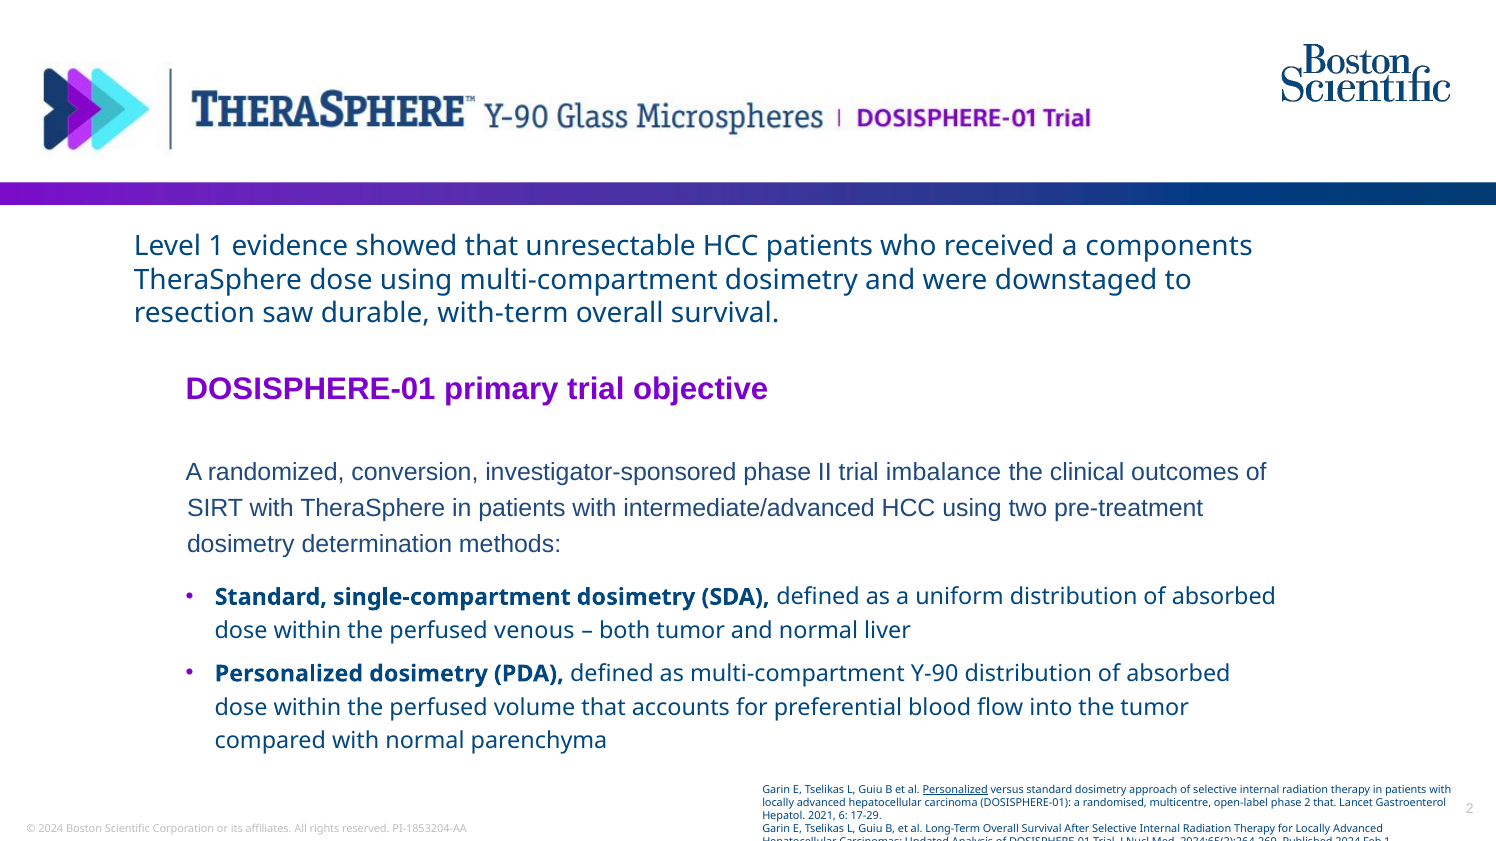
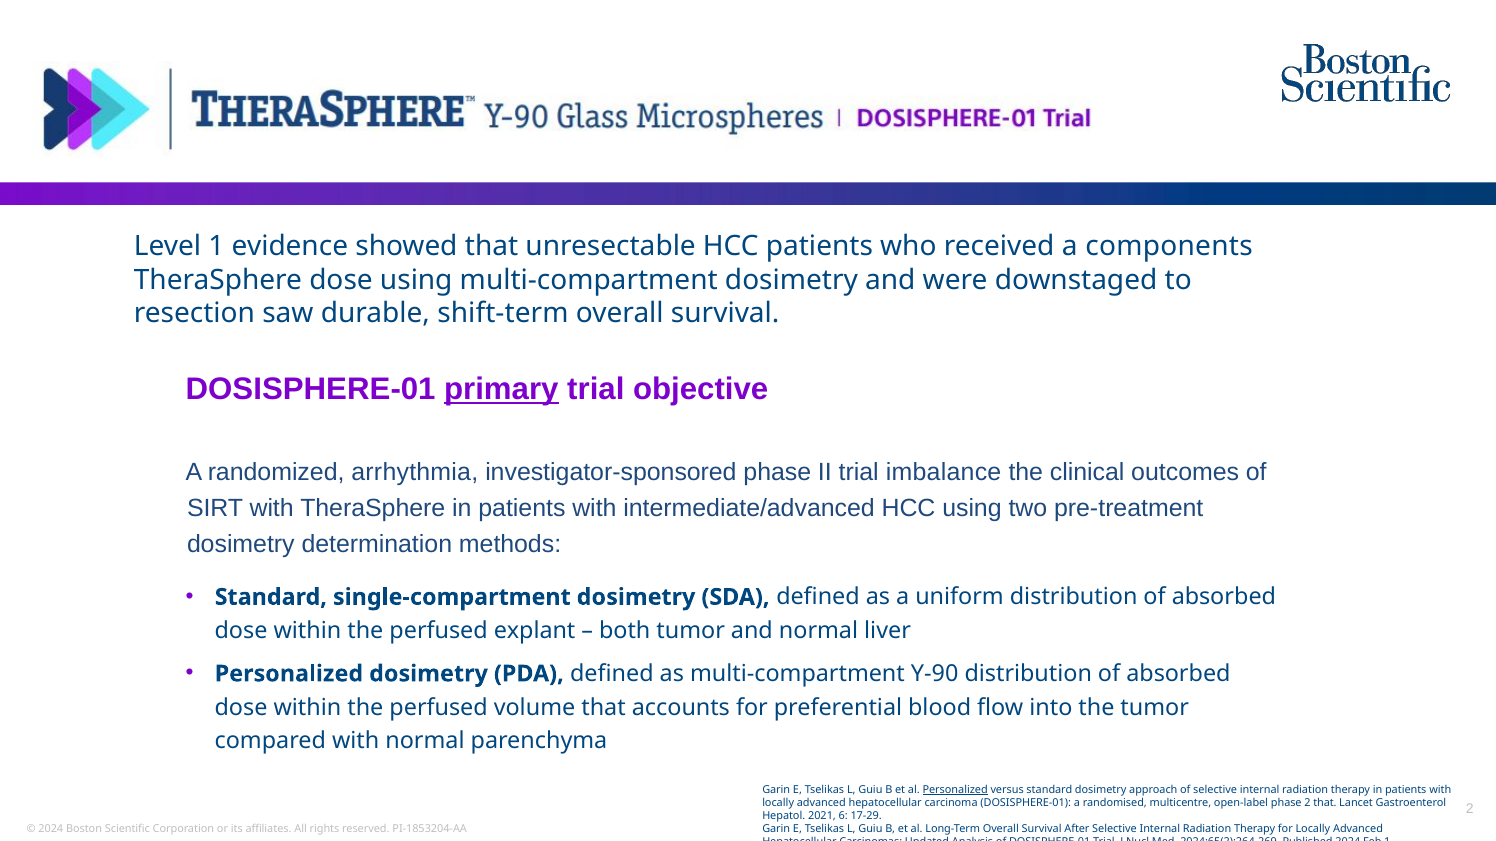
with-term: with-term -> shift-term
primary underline: none -> present
conversion: conversion -> arrhythmia
venous: venous -> explant
